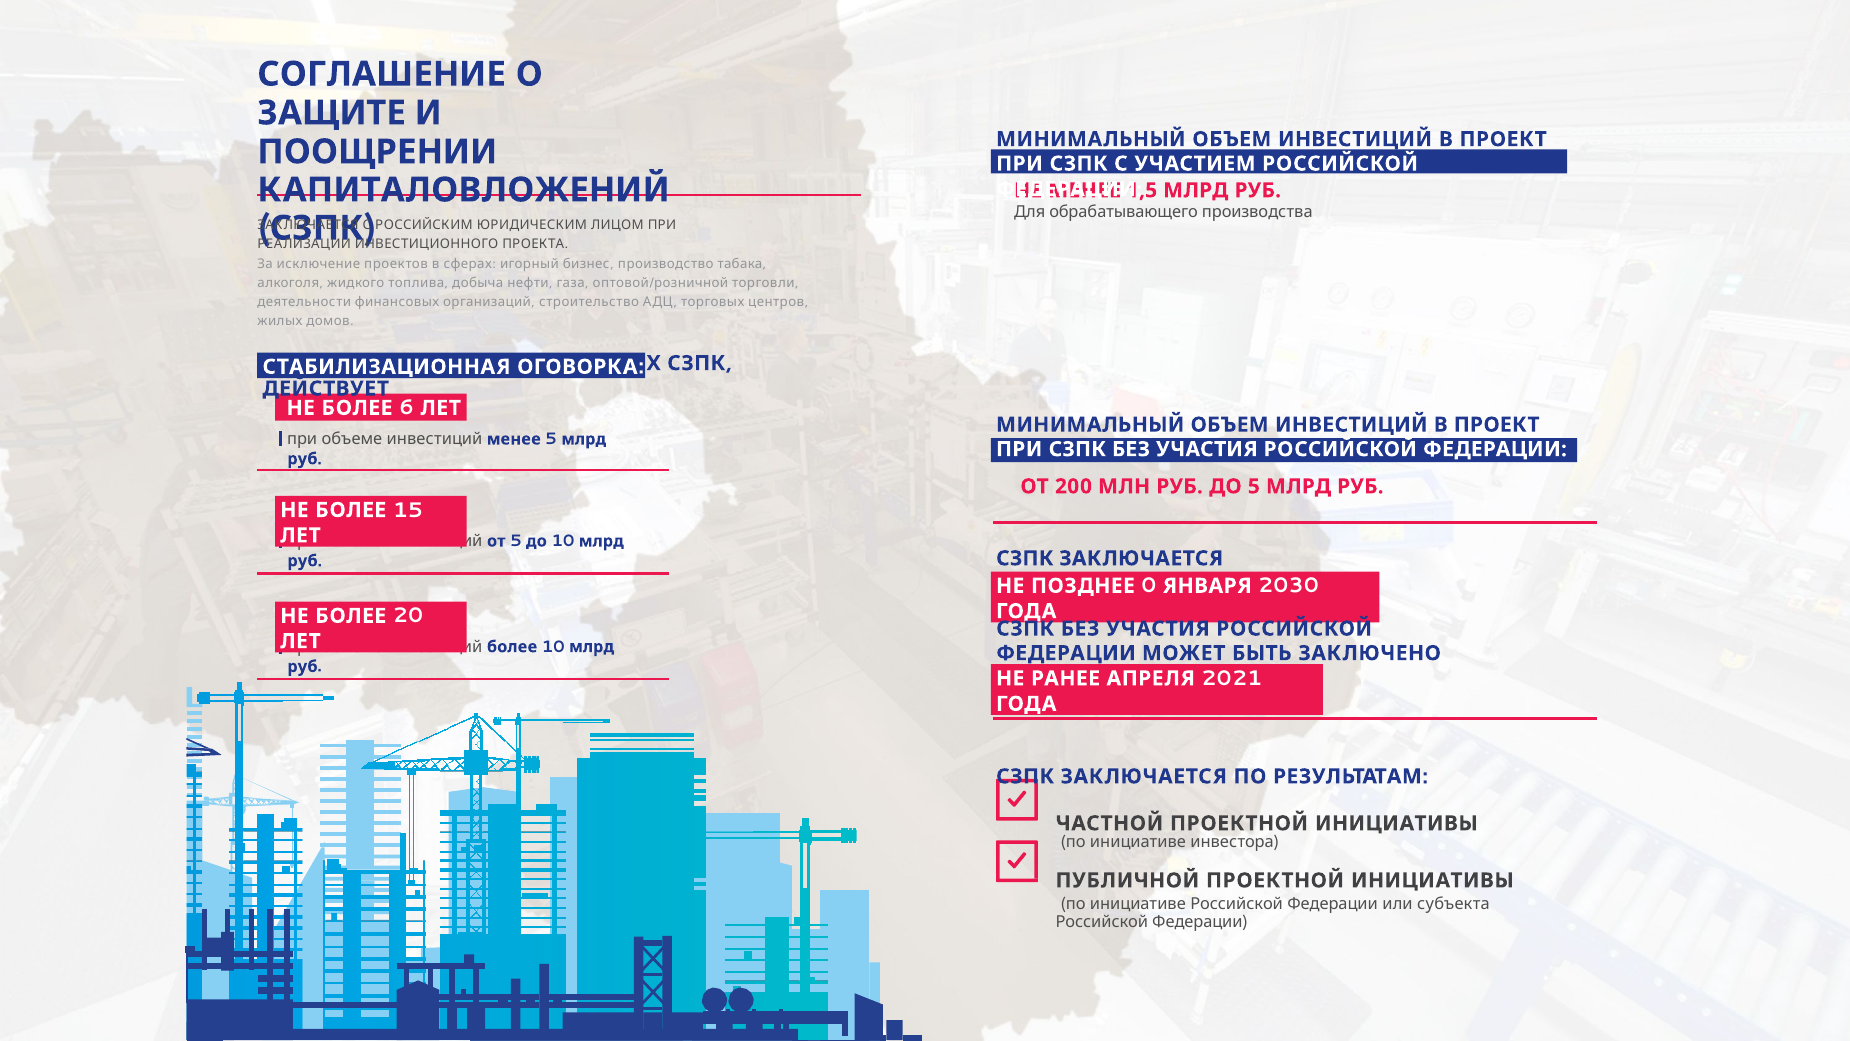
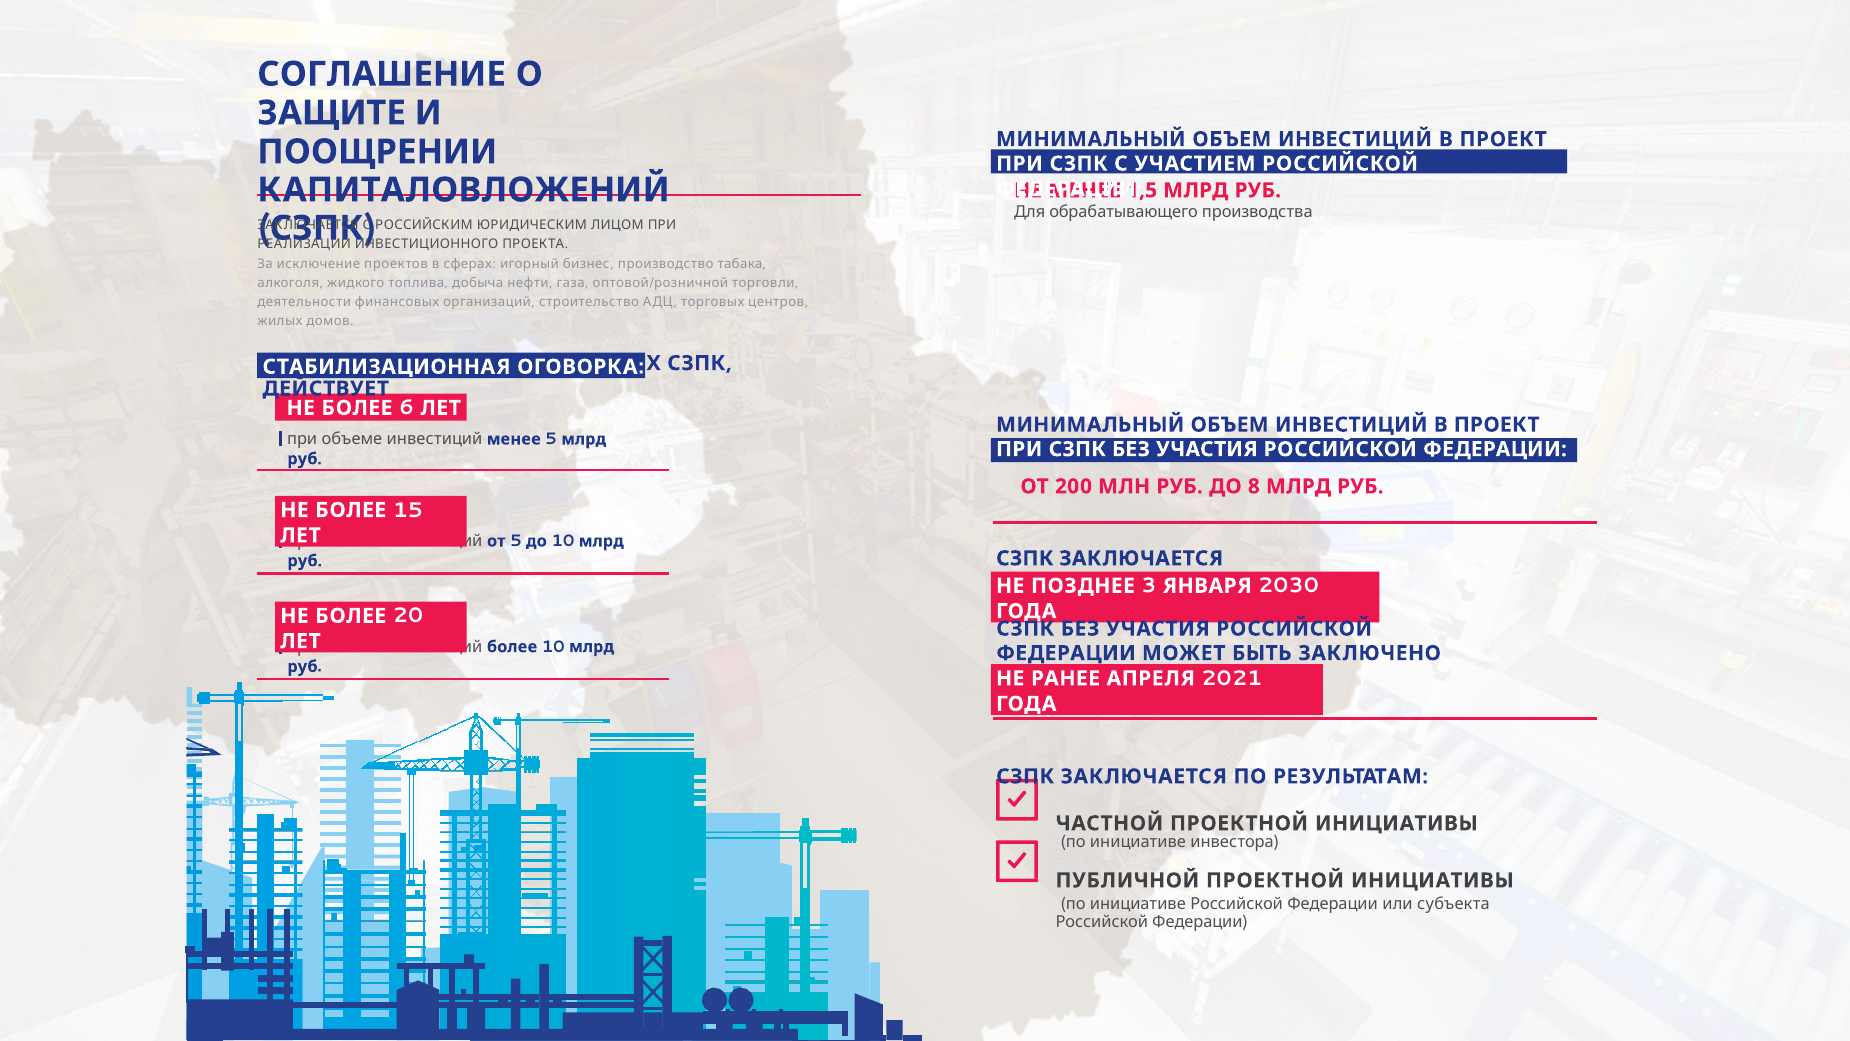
ДО 5: 5 -> 8
ПОЗДНЕЕ 0: 0 -> 3
